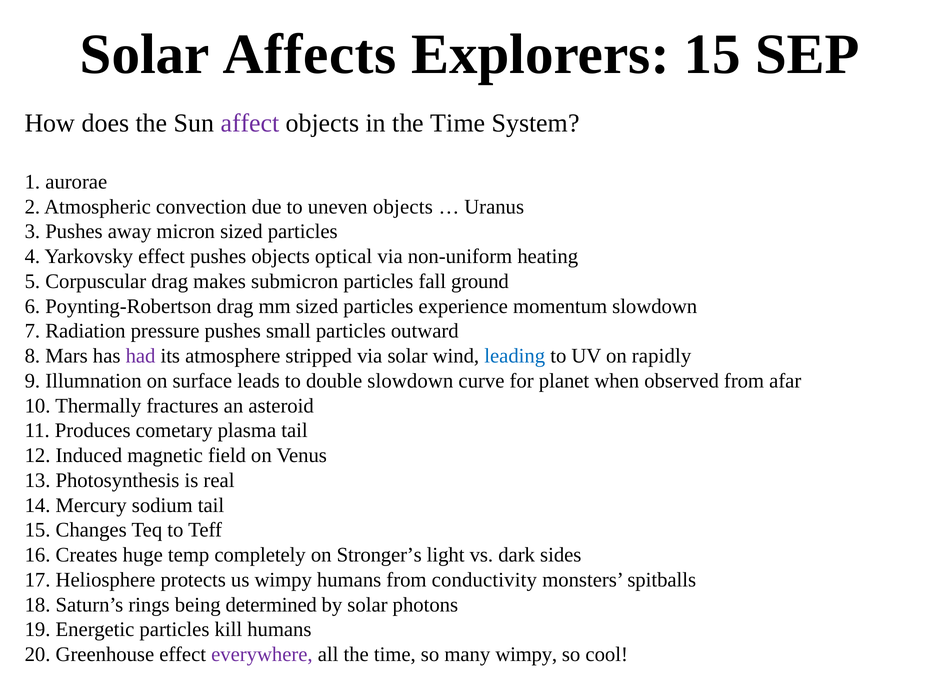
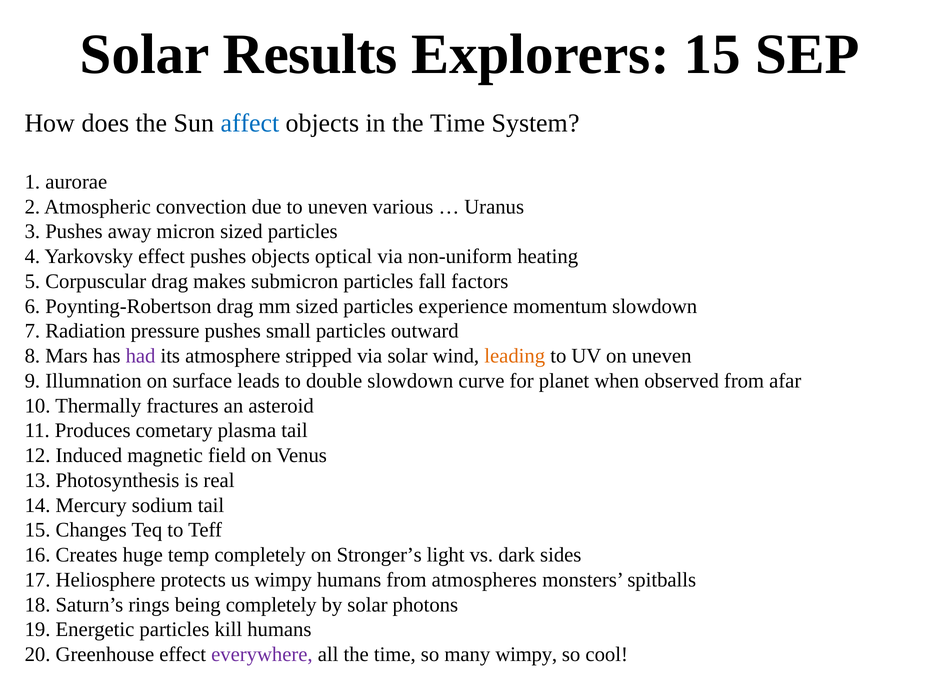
Affects: Affects -> Results
affect colour: purple -> blue
uneven objects: objects -> various
ground: ground -> factors
leading colour: blue -> orange
on rapidly: rapidly -> uneven
conductivity: conductivity -> atmospheres
being determined: determined -> completely
